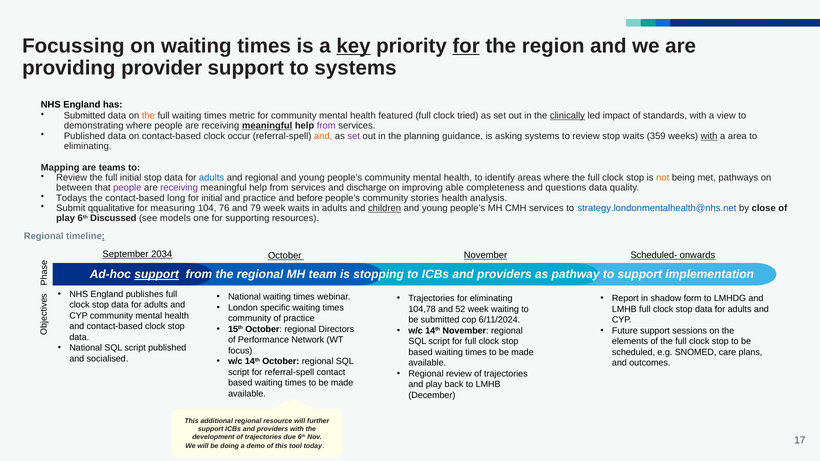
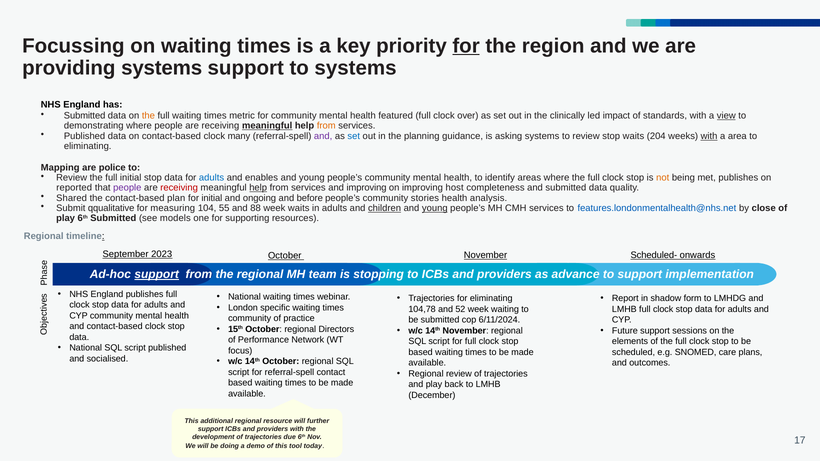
key underline: present -> none
providing provider: provider -> systems
tried: tried -> over
clinically underline: present -> none
view underline: none -> present
from at (326, 126) colour: purple -> orange
occur: occur -> many
and at (323, 136) colour: orange -> purple
set at (354, 136) colour: purple -> blue
359: 359 -> 204
teams: teams -> police
and regional: regional -> enables
met pathways: pathways -> publishes
between: between -> reported
receiving at (179, 188) colour: purple -> red
help at (258, 188) underline: none -> present
and discharge: discharge -> improving
able: able -> host
and questions: questions -> submitted
Todays: Todays -> Shared
long: long -> plan
and practice: practice -> ongoing
76: 76 -> 55
79: 79 -> 88
young at (435, 208) underline: none -> present
strategy.londonmentalhealth@nhs.net: strategy.londonmentalhealth@nhs.net -> features.londonmentalhealth@nhs.net
6th Discussed: Discussed -> Submitted
2034: 2034 -> 2023
pathway: pathway -> advance
